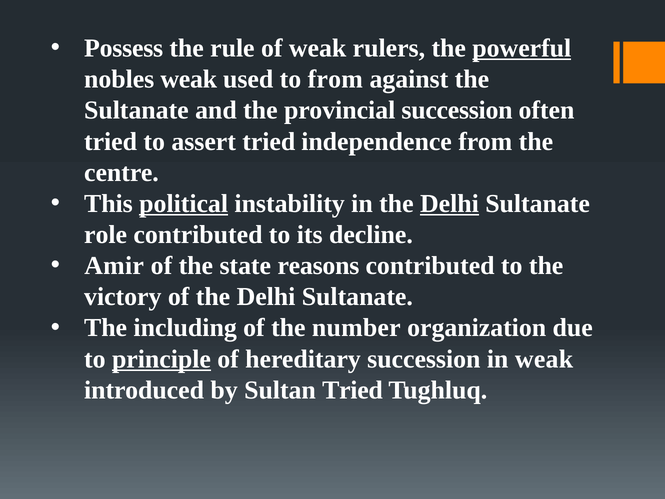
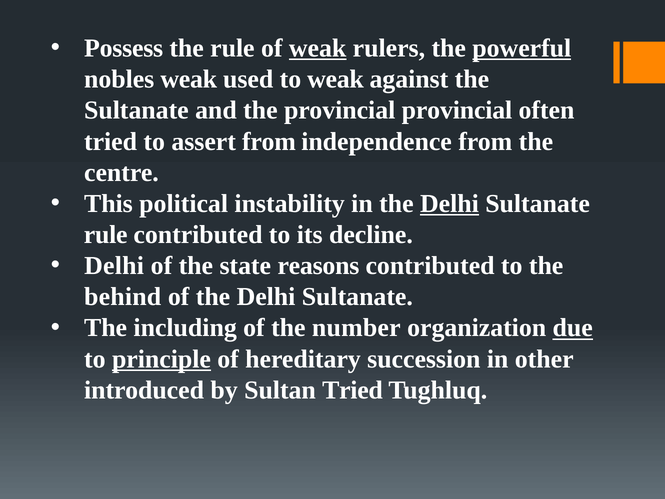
weak at (318, 48) underline: none -> present
to from: from -> weak
provincial succession: succession -> provincial
assert tried: tried -> from
political underline: present -> none
role at (106, 235): role -> rule
Amir at (114, 266): Amir -> Delhi
victory: victory -> behind
due underline: none -> present
in weak: weak -> other
